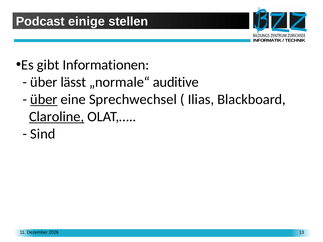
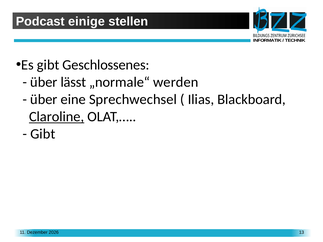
Informationen: Informationen -> Geschlossenes
auditive: auditive -> werden
über at (44, 100) underline: present -> none
Sind at (43, 134): Sind -> Gibt
